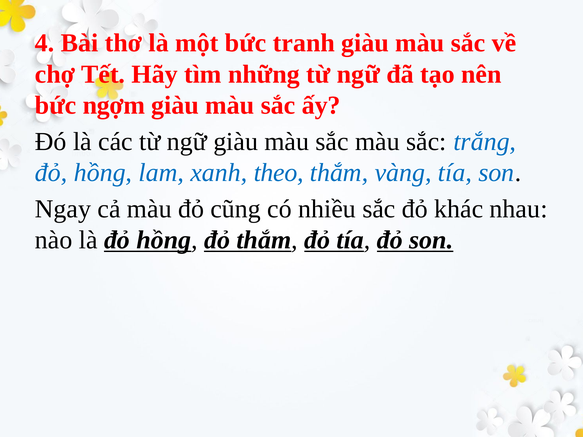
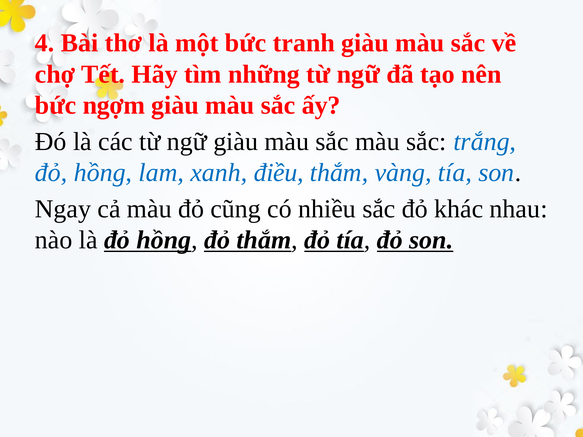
theo: theo -> điều
